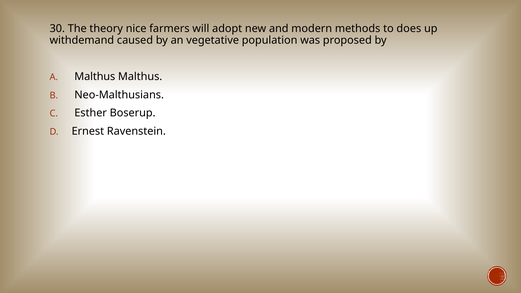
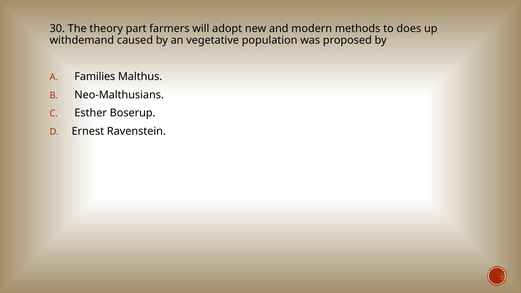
nice: nice -> part
Malthus at (95, 77): Malthus -> Families
